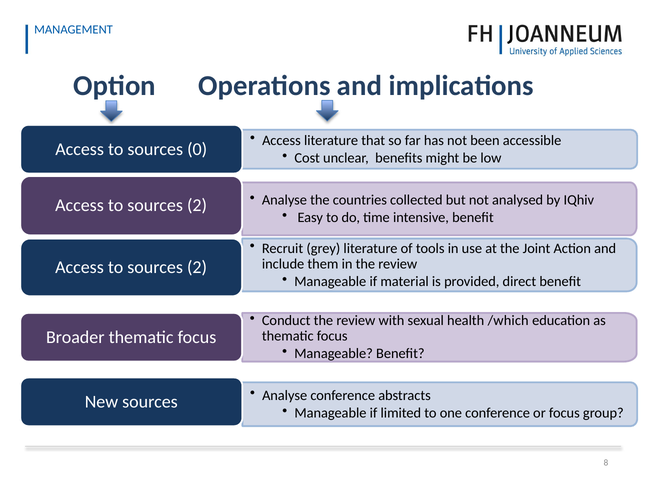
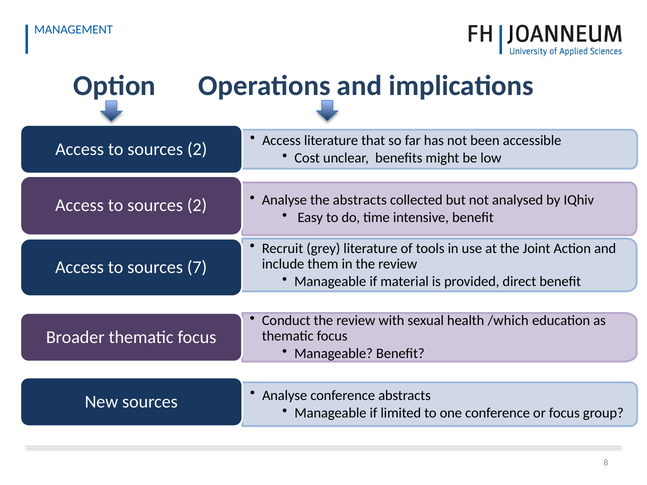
0 at (197, 149): 0 -> 2
the countries: countries -> abstracts
2 at (197, 267): 2 -> 7
